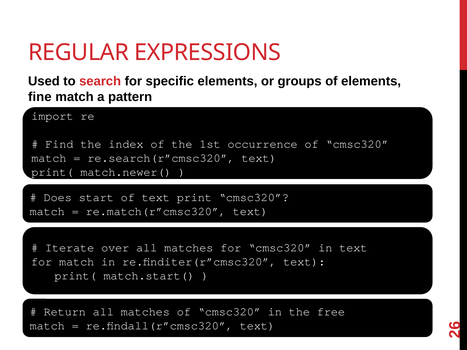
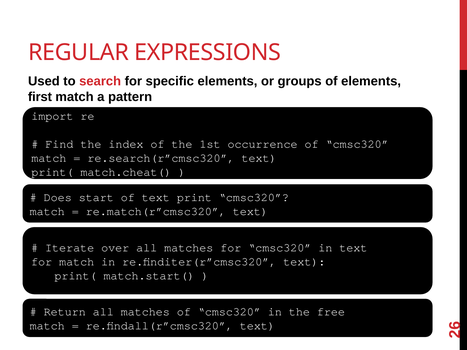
fine: fine -> first
match.newer(: match.newer( -> match.cheat(
